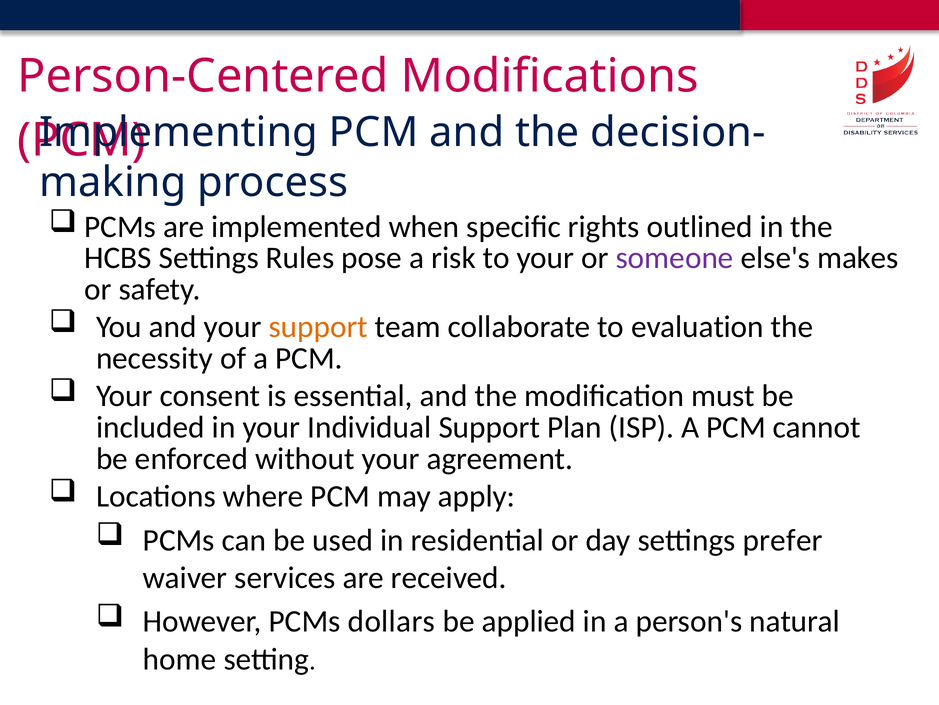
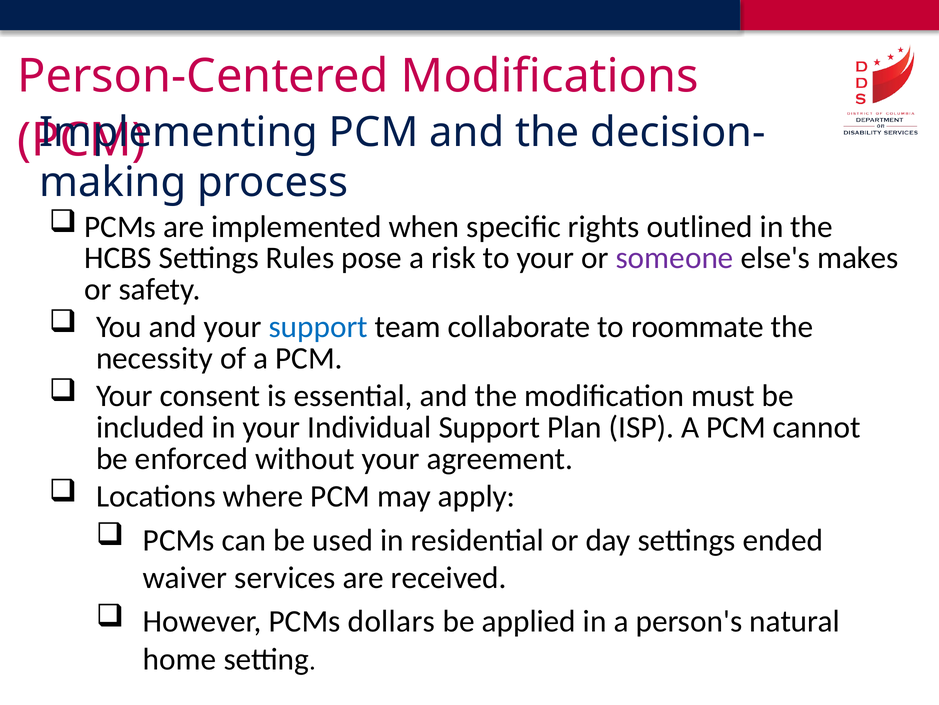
support at (318, 327) colour: orange -> blue
evaluation: evaluation -> roommate
prefer: prefer -> ended
